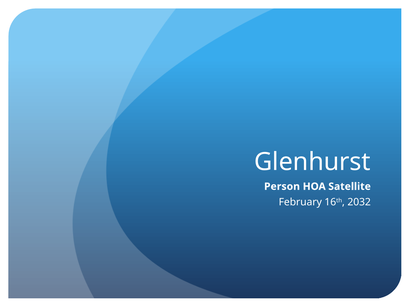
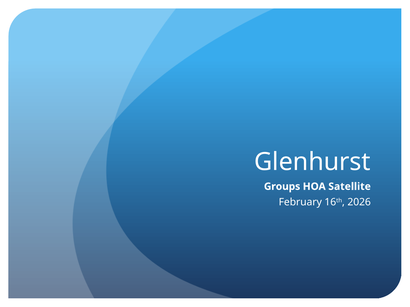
Person: Person -> Groups
2032: 2032 -> 2026
